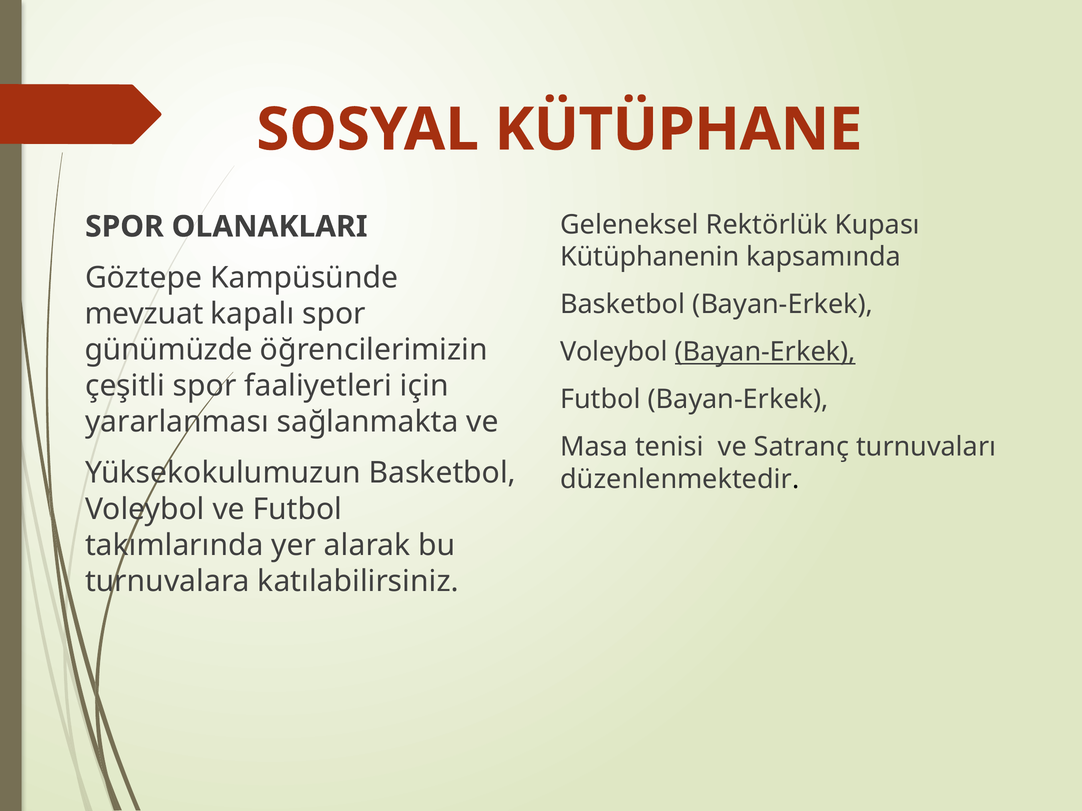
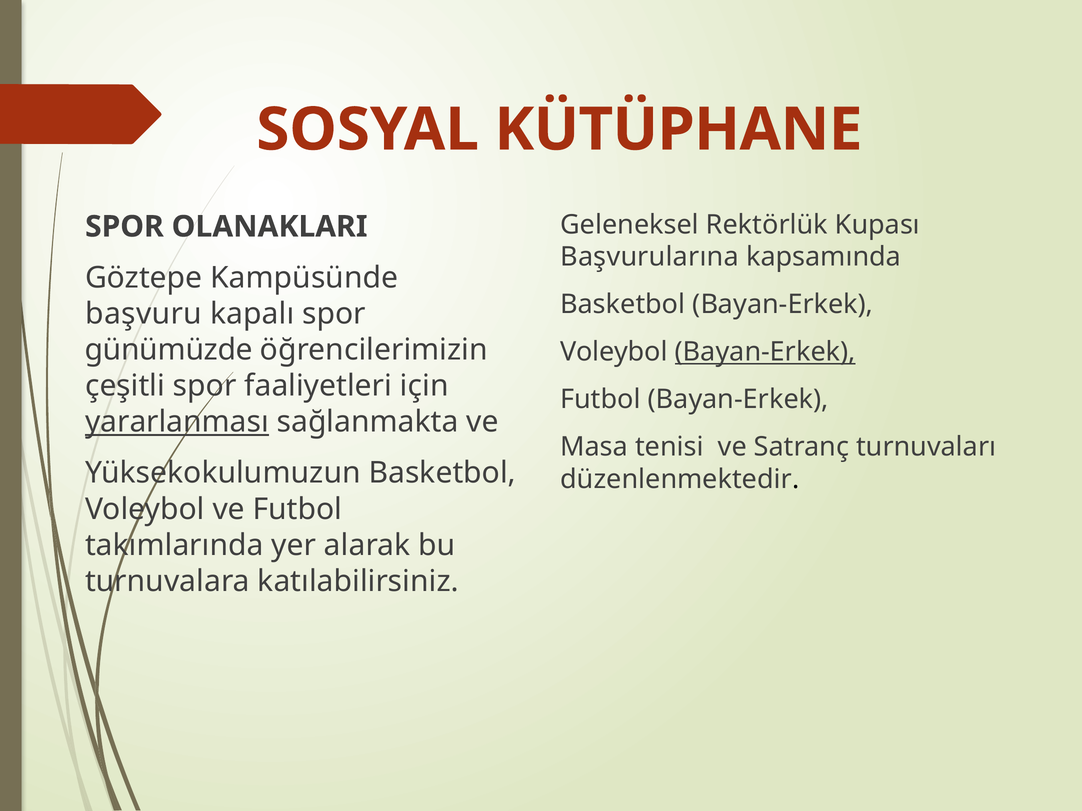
Kütüphanenin: Kütüphanenin -> Başvurularına
mevzuat: mevzuat -> başvuru
yararlanması underline: none -> present
